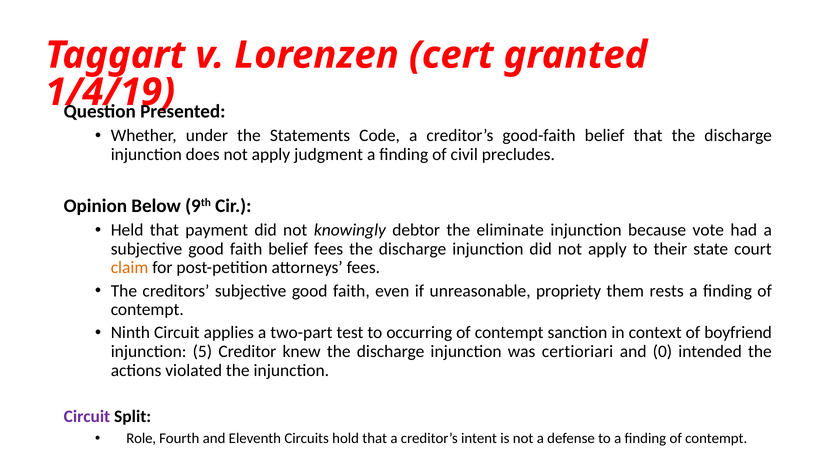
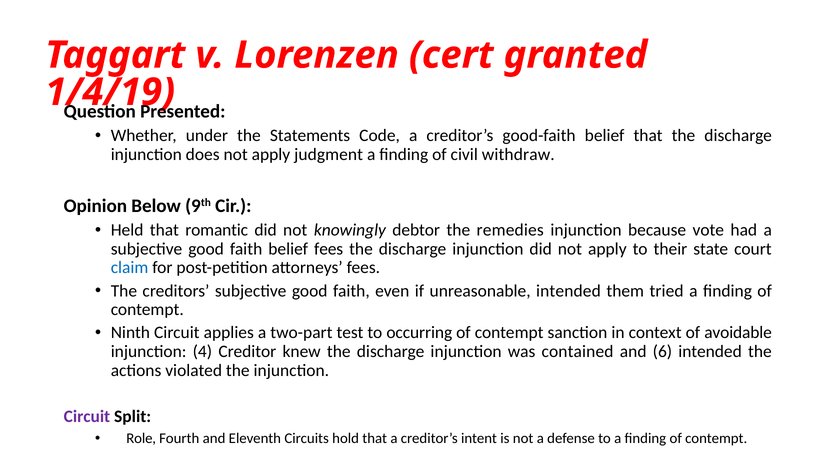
precludes: precludes -> withdraw
payment: payment -> romantic
eliminate: eliminate -> remedies
claim colour: orange -> blue
unreasonable propriety: propriety -> intended
rests: rests -> tried
boyfriend: boyfriend -> avoidable
5: 5 -> 4
certioriari: certioriari -> contained
0: 0 -> 6
